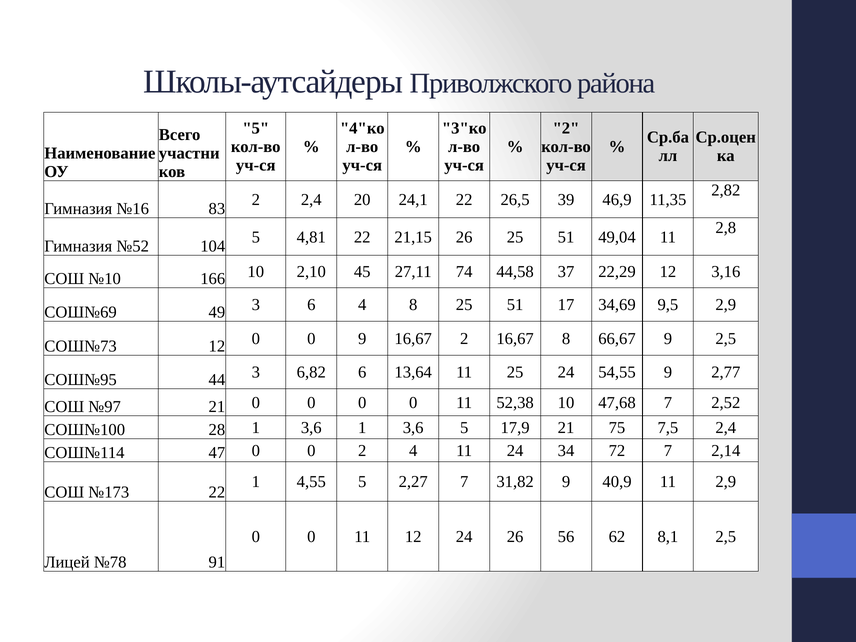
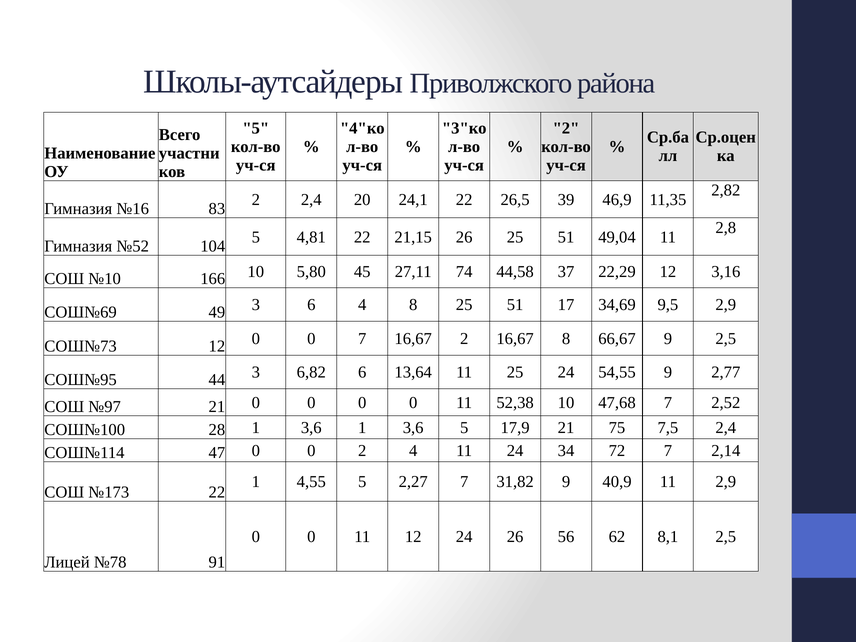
2,10: 2,10 -> 5,80
0 9: 9 -> 7
